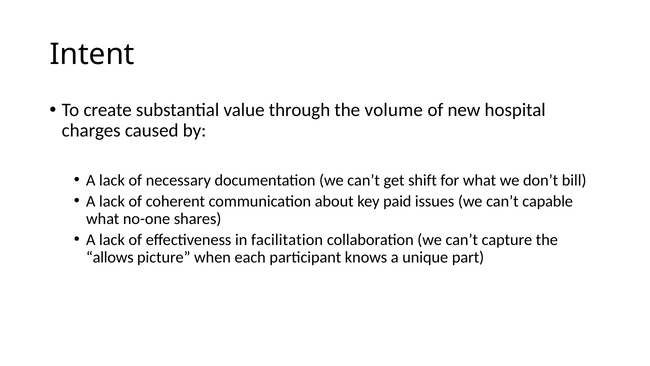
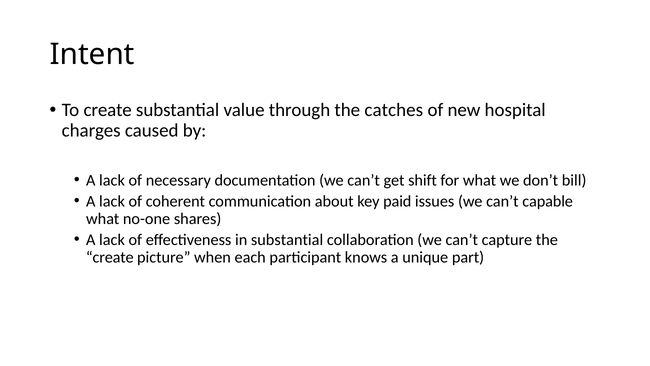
volume: volume -> catches
in facilitation: facilitation -> substantial
allows at (110, 257): allows -> create
